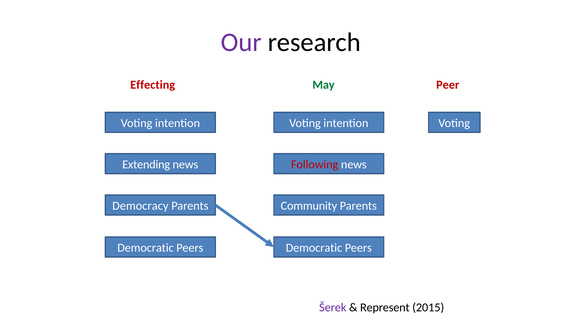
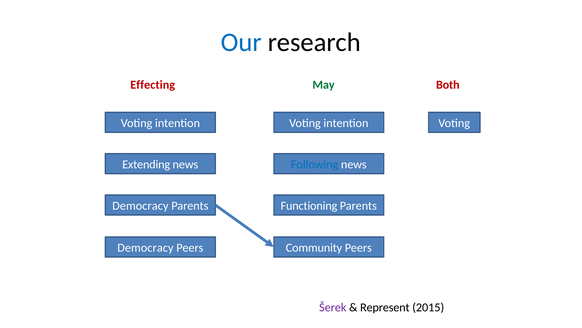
Our colour: purple -> blue
Peer: Peer -> Both
Following colour: red -> blue
Community: Community -> Functioning
Democratic at (146, 247): Democratic -> Democracy
Democratic at (314, 247): Democratic -> Community
